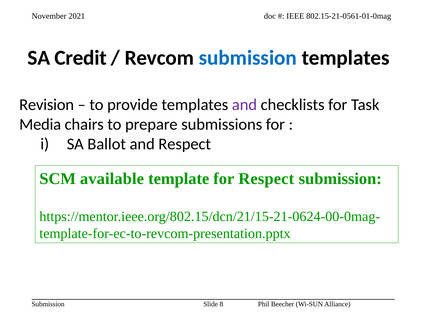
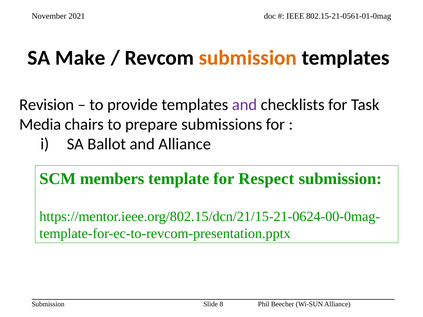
Credit: Credit -> Make
submission at (248, 58) colour: blue -> orange
and Respect: Respect -> Alliance
available: available -> members
